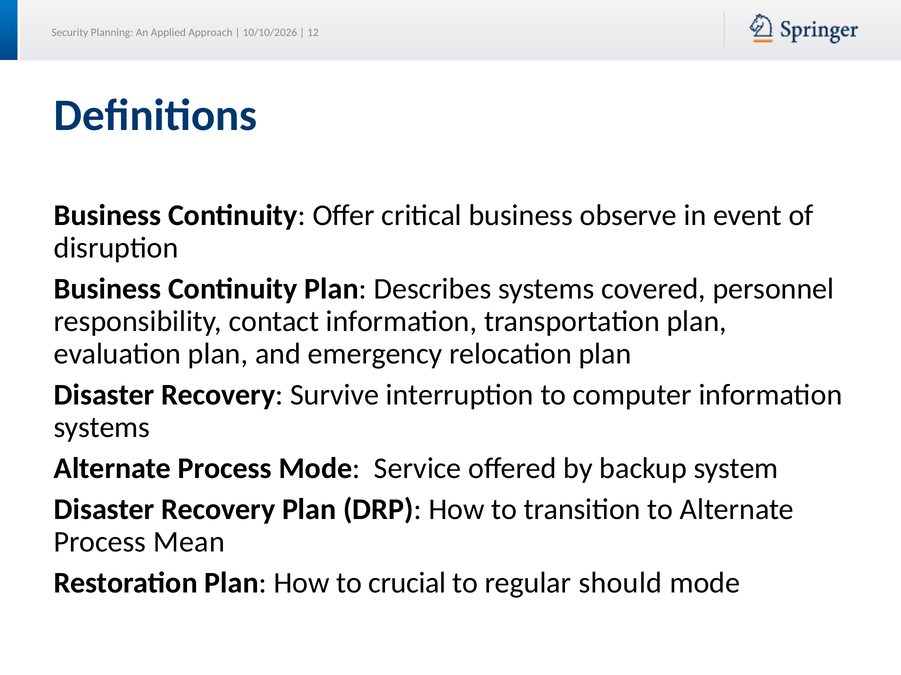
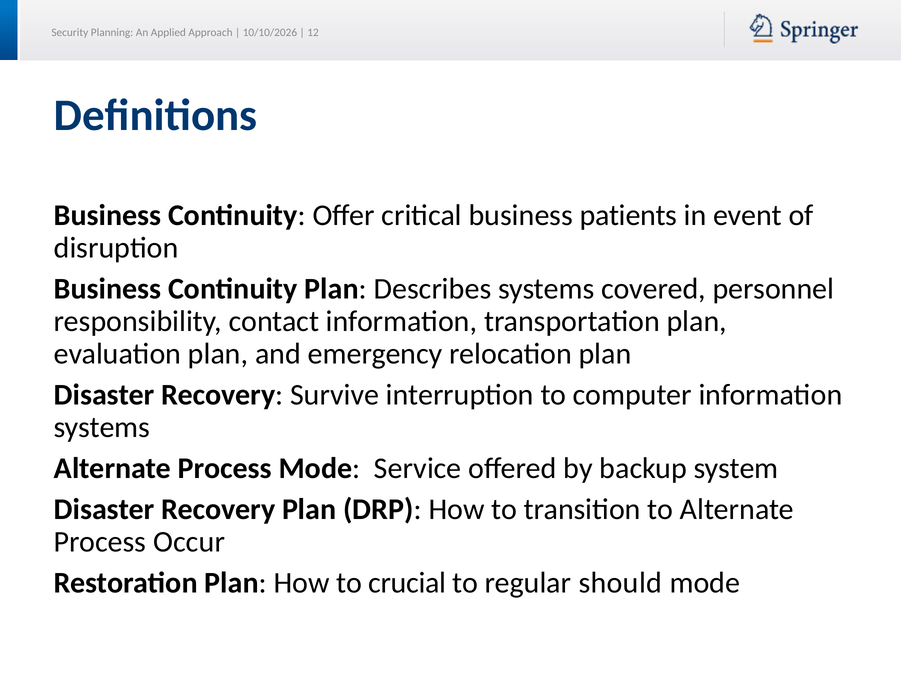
observe: observe -> patients
Mean: Mean -> Occur
